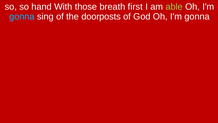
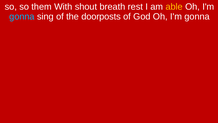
hand: hand -> them
those: those -> shout
first: first -> rest
able colour: light green -> yellow
